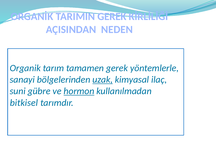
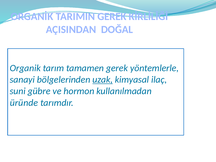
NEDEN: NEDEN -> DOĞAL
hormon underline: present -> none
bitkisel: bitkisel -> üründe
